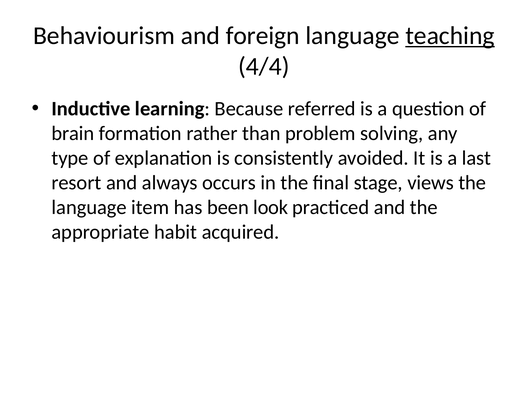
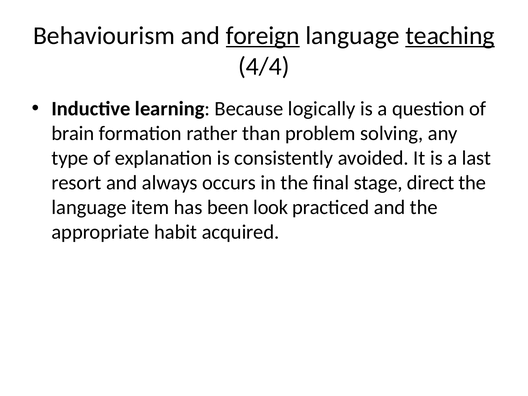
foreign underline: none -> present
referred: referred -> logically
views: views -> direct
